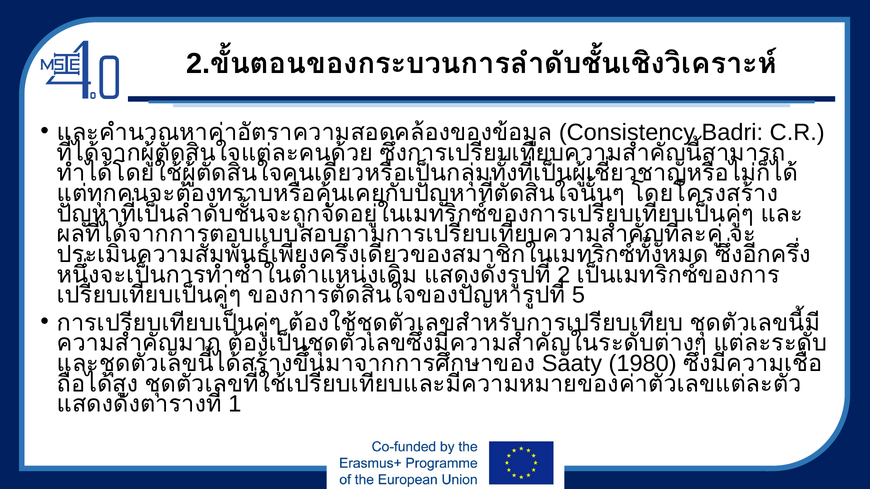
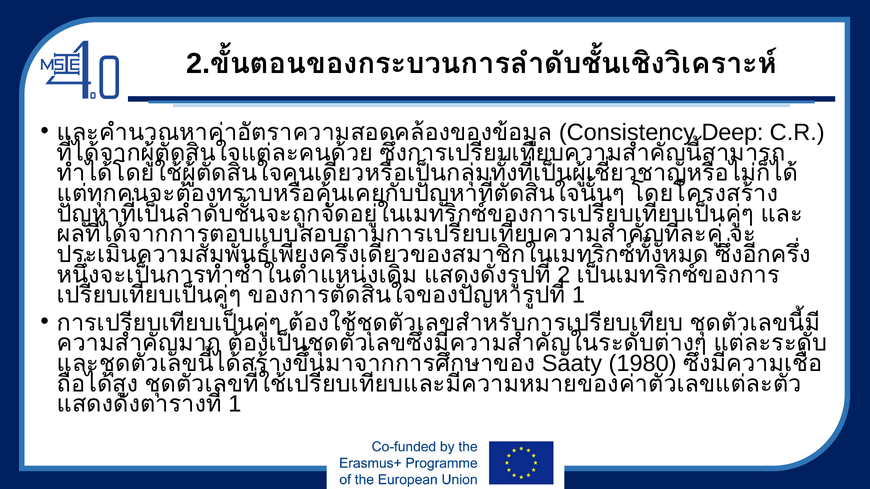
Badri: Badri -> Deep
5 at (578, 295): 5 -> 1
